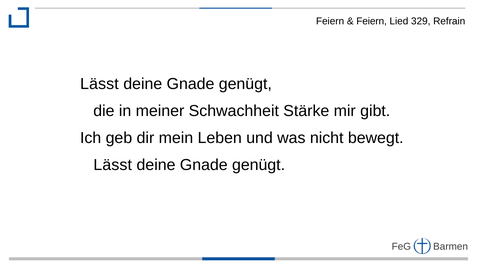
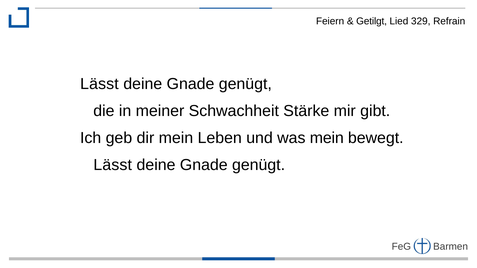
Feiern at (372, 21): Feiern -> Getilgt
was nicht: nicht -> mein
